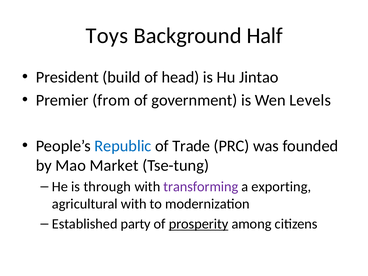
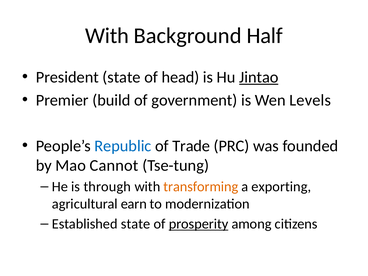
Toys at (107, 36): Toys -> With
President build: build -> state
Jintao underline: none -> present
from: from -> build
Market: Market -> Cannot
transforming colour: purple -> orange
agricultural with: with -> earn
Established party: party -> state
